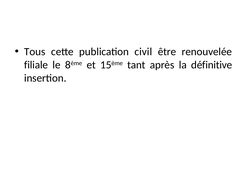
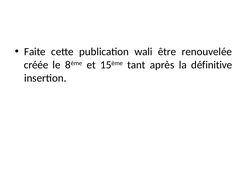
Tous: Tous -> Faite
civil: civil -> wali
filiale: filiale -> créée
